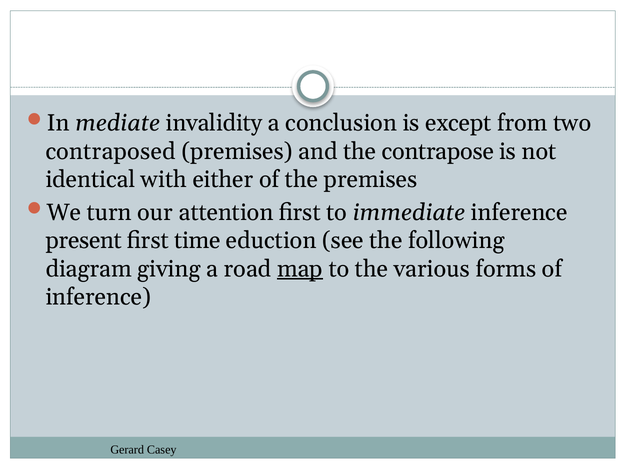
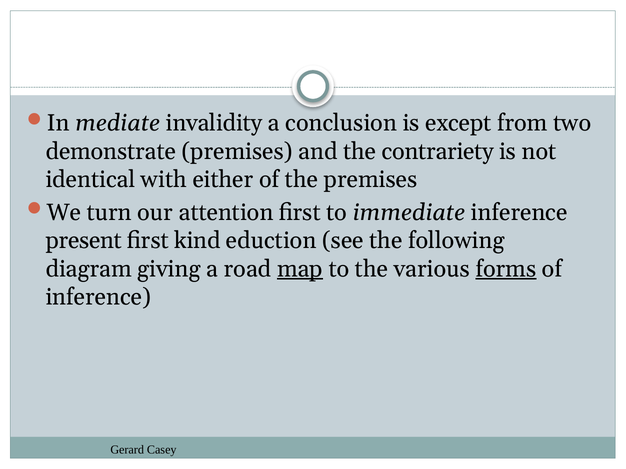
contraposed: contraposed -> demonstrate
contrapose: contrapose -> contrariety
time: time -> kind
forms underline: none -> present
